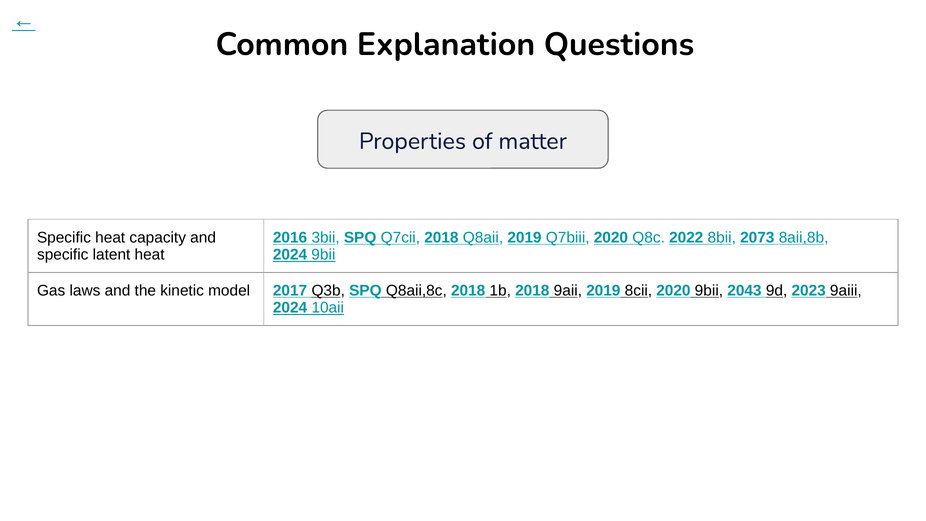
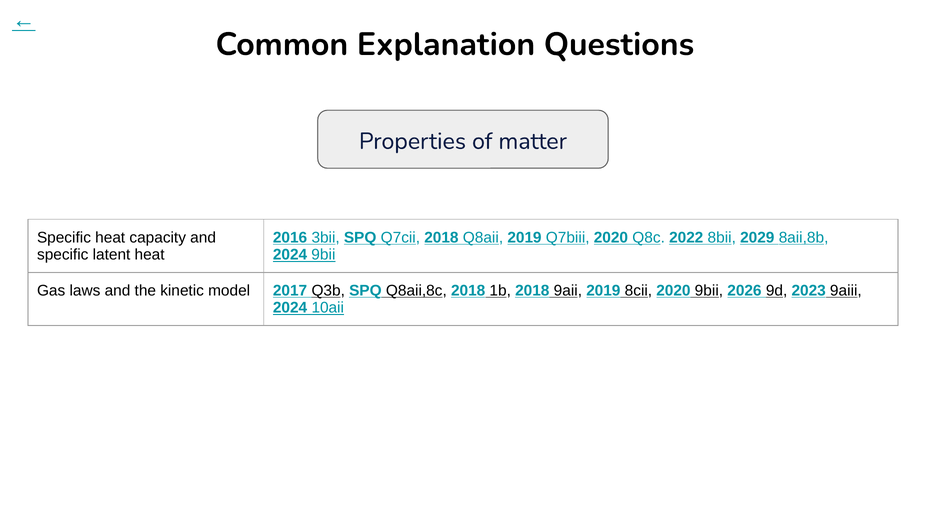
2073: 2073 -> 2029
2043: 2043 -> 2026
